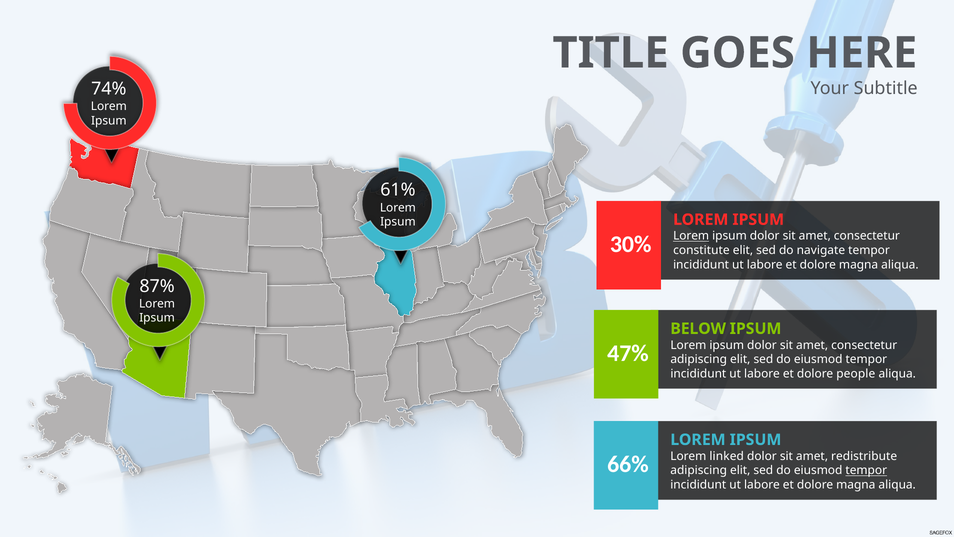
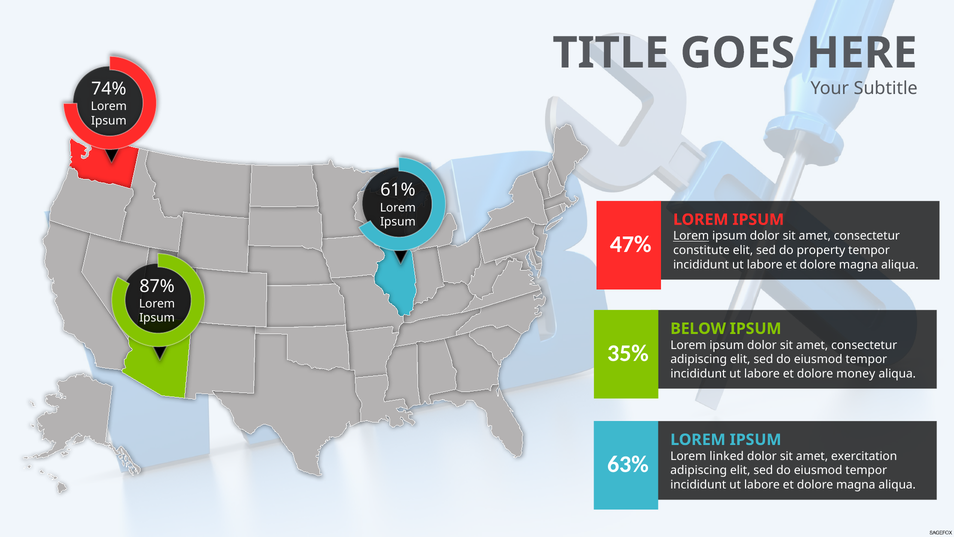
30%: 30% -> 47%
navigate: navigate -> property
47%: 47% -> 35%
people: people -> money
redistribute: redistribute -> exercitation
66%: 66% -> 63%
tempor at (866, 470) underline: present -> none
